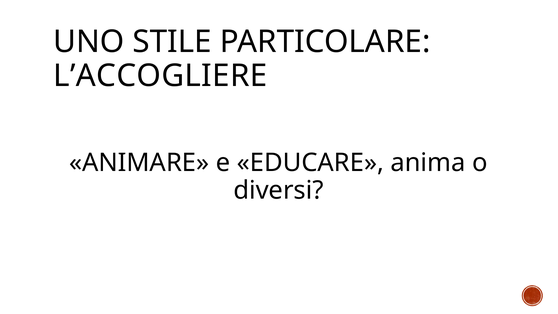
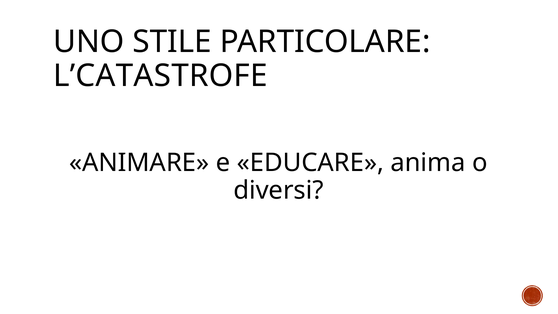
L’ACCOGLIERE: L’ACCOGLIERE -> L’CATASTROFE
